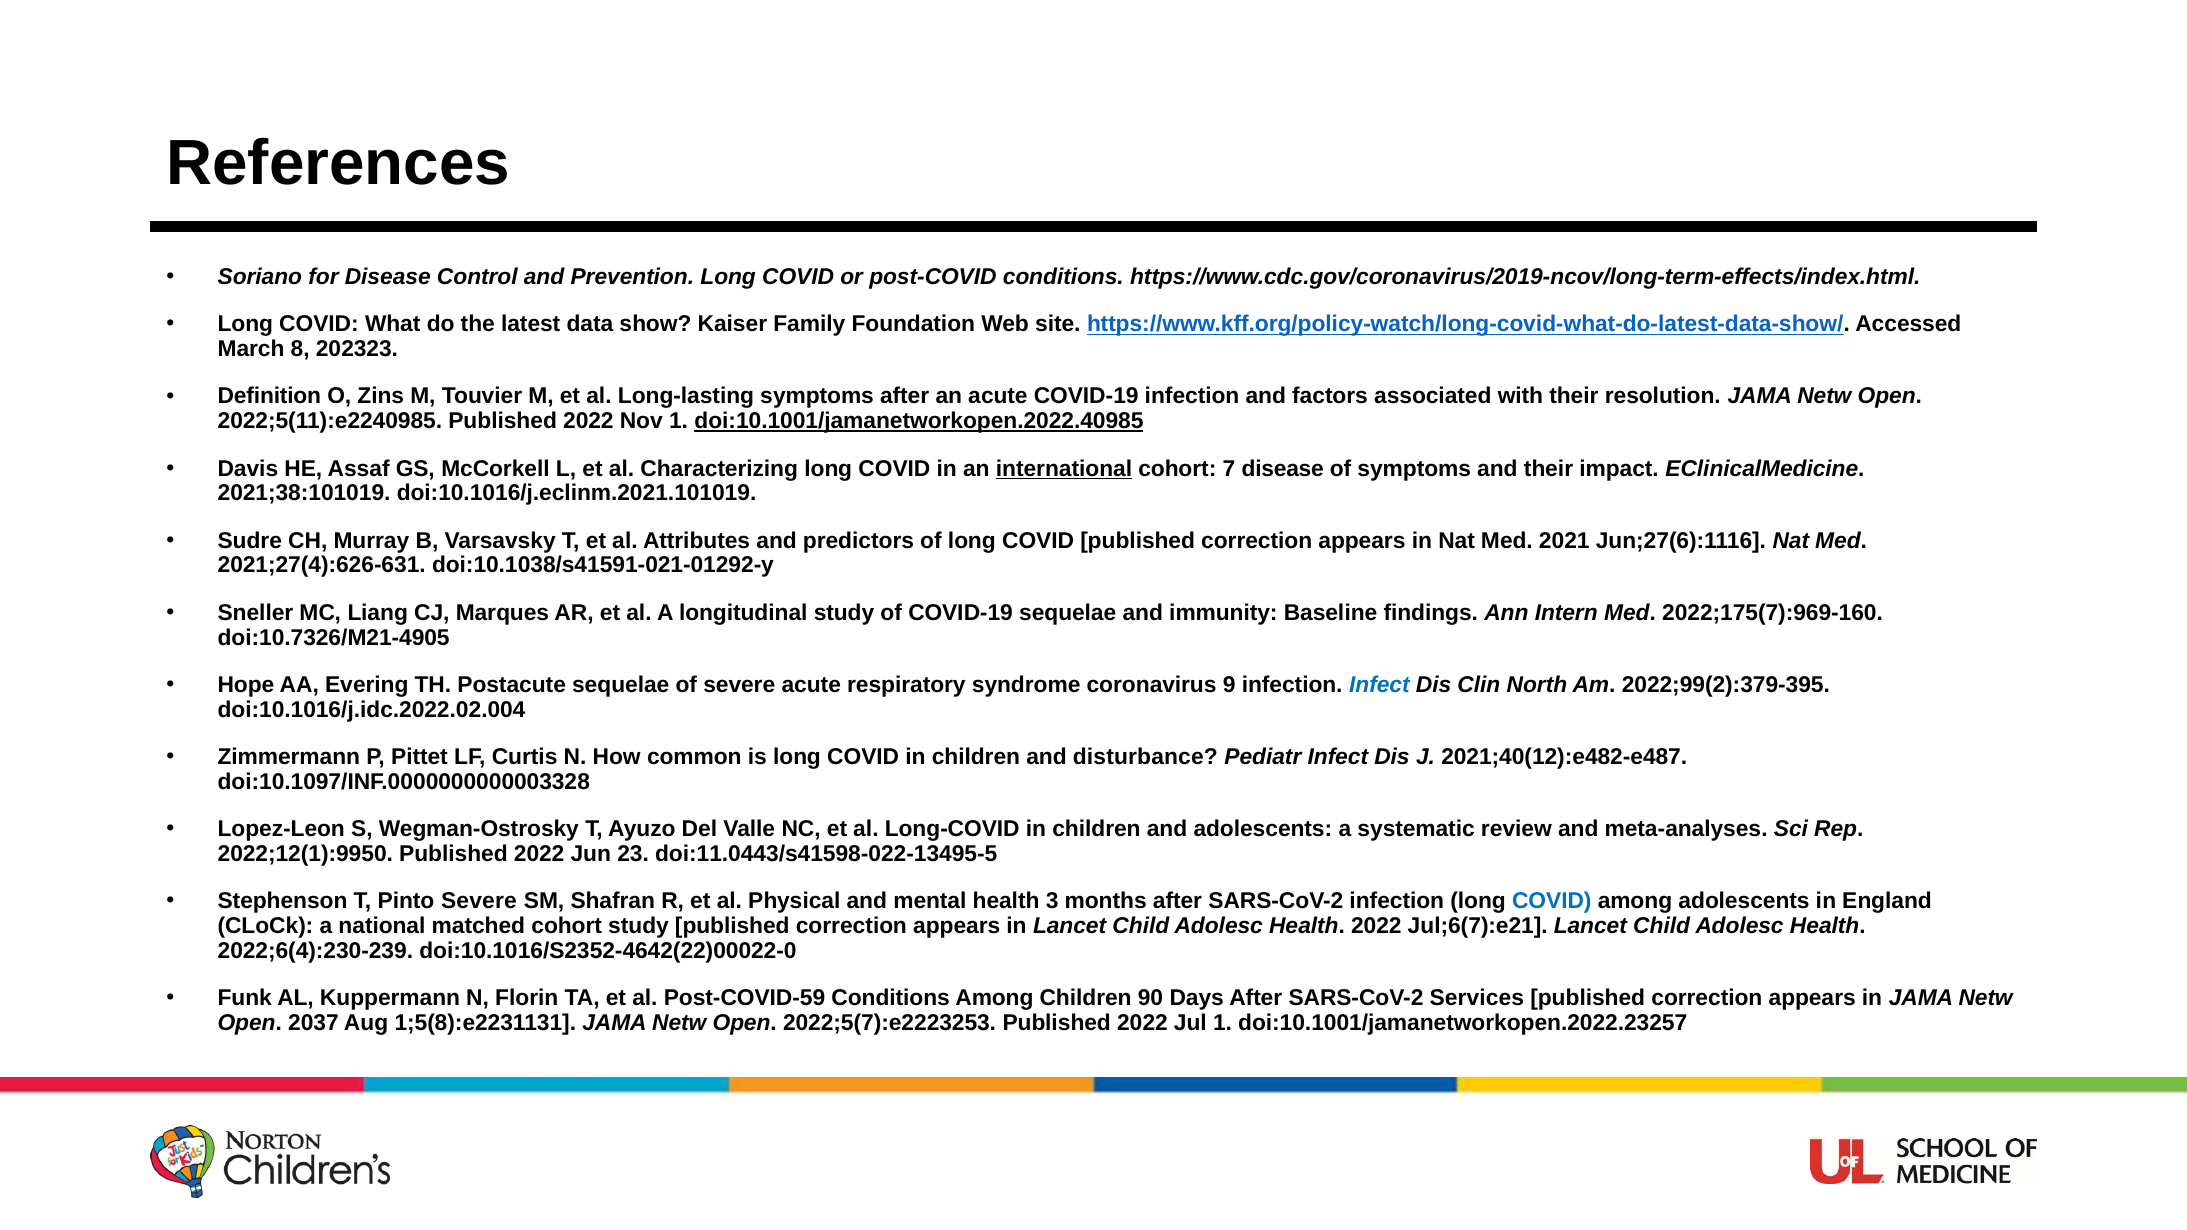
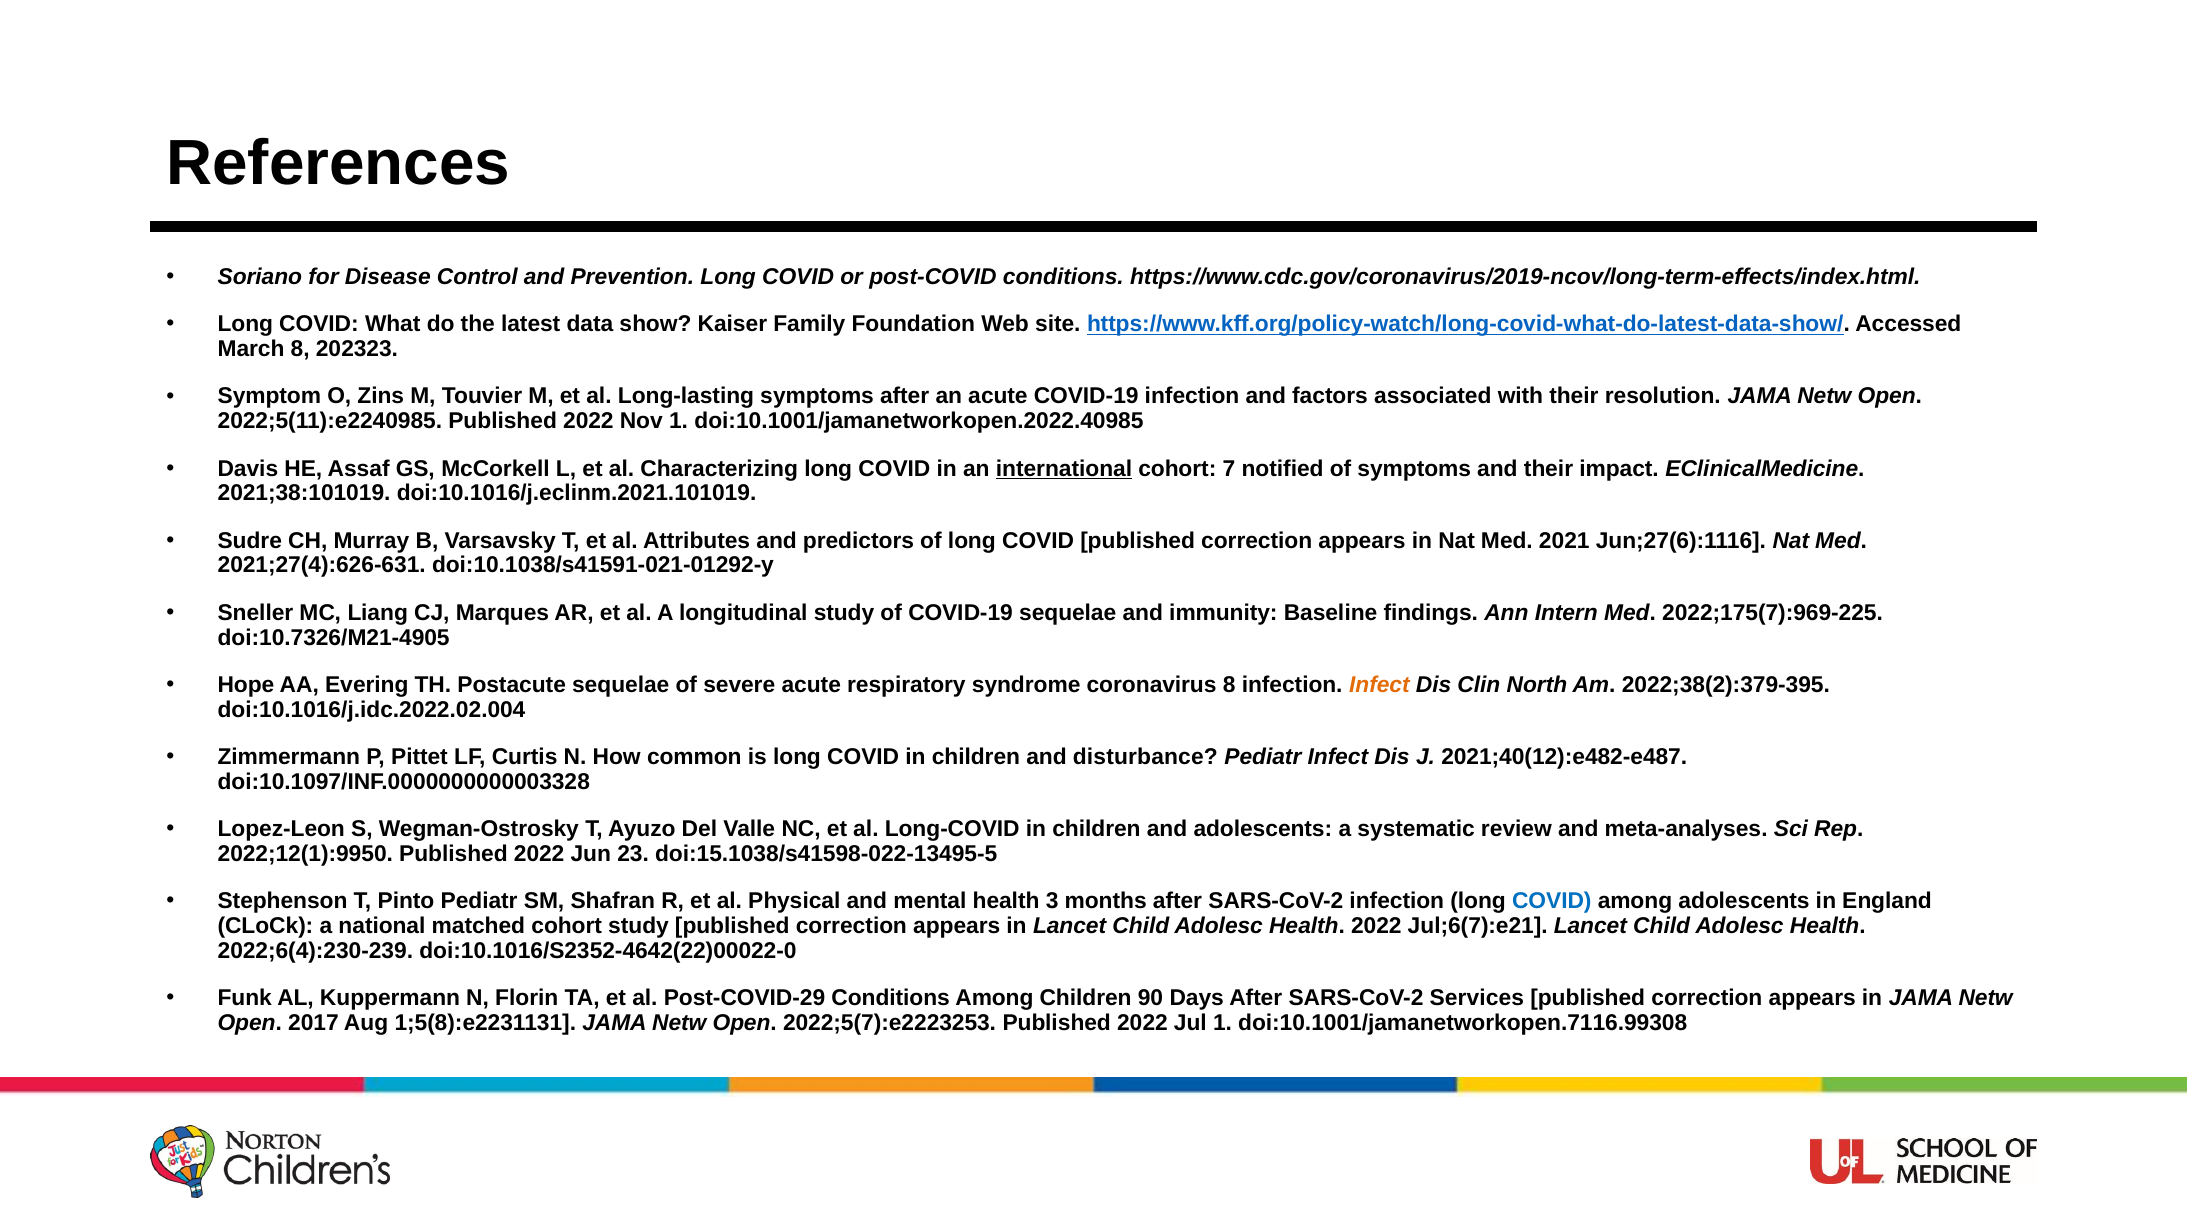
Definition: Definition -> Symptom
doi:10.1001/jamanetworkopen.2022.40985 underline: present -> none
7 disease: disease -> notified
2022;175(7):969-160: 2022;175(7):969-160 -> 2022;175(7):969-225
coronavirus 9: 9 -> 8
Infect at (1379, 685) colour: blue -> orange
2022;99(2):379-395: 2022;99(2):379-395 -> 2022;38(2):379-395
doi:11.0443/s41598-022-13495-5: doi:11.0443/s41598-022-13495-5 -> doi:15.1038/s41598-022-13495-5
Pinto Severe: Severe -> Pediatr
Post-COVID-59: Post-COVID-59 -> Post-COVID-29
2037: 2037 -> 2017
doi:10.1001/jamanetworkopen.2022.23257: doi:10.1001/jamanetworkopen.2022.23257 -> doi:10.1001/jamanetworkopen.7116.99308
